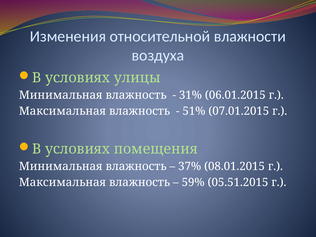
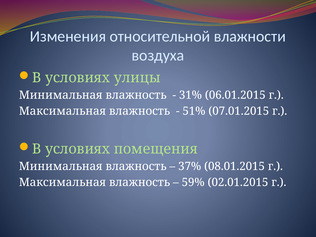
05.51.2015: 05.51.2015 -> 02.01.2015
